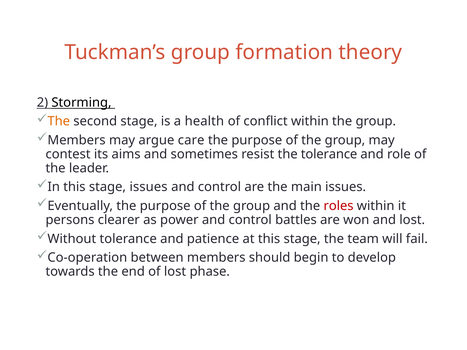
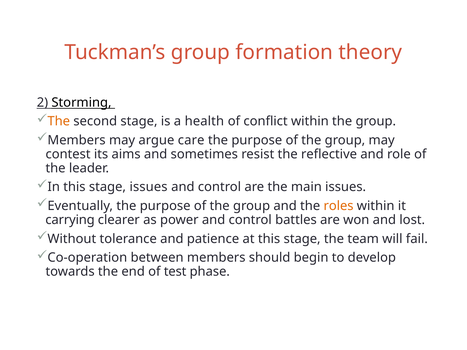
the tolerance: tolerance -> reflective
roles colour: red -> orange
persons: persons -> carrying
of lost: lost -> test
